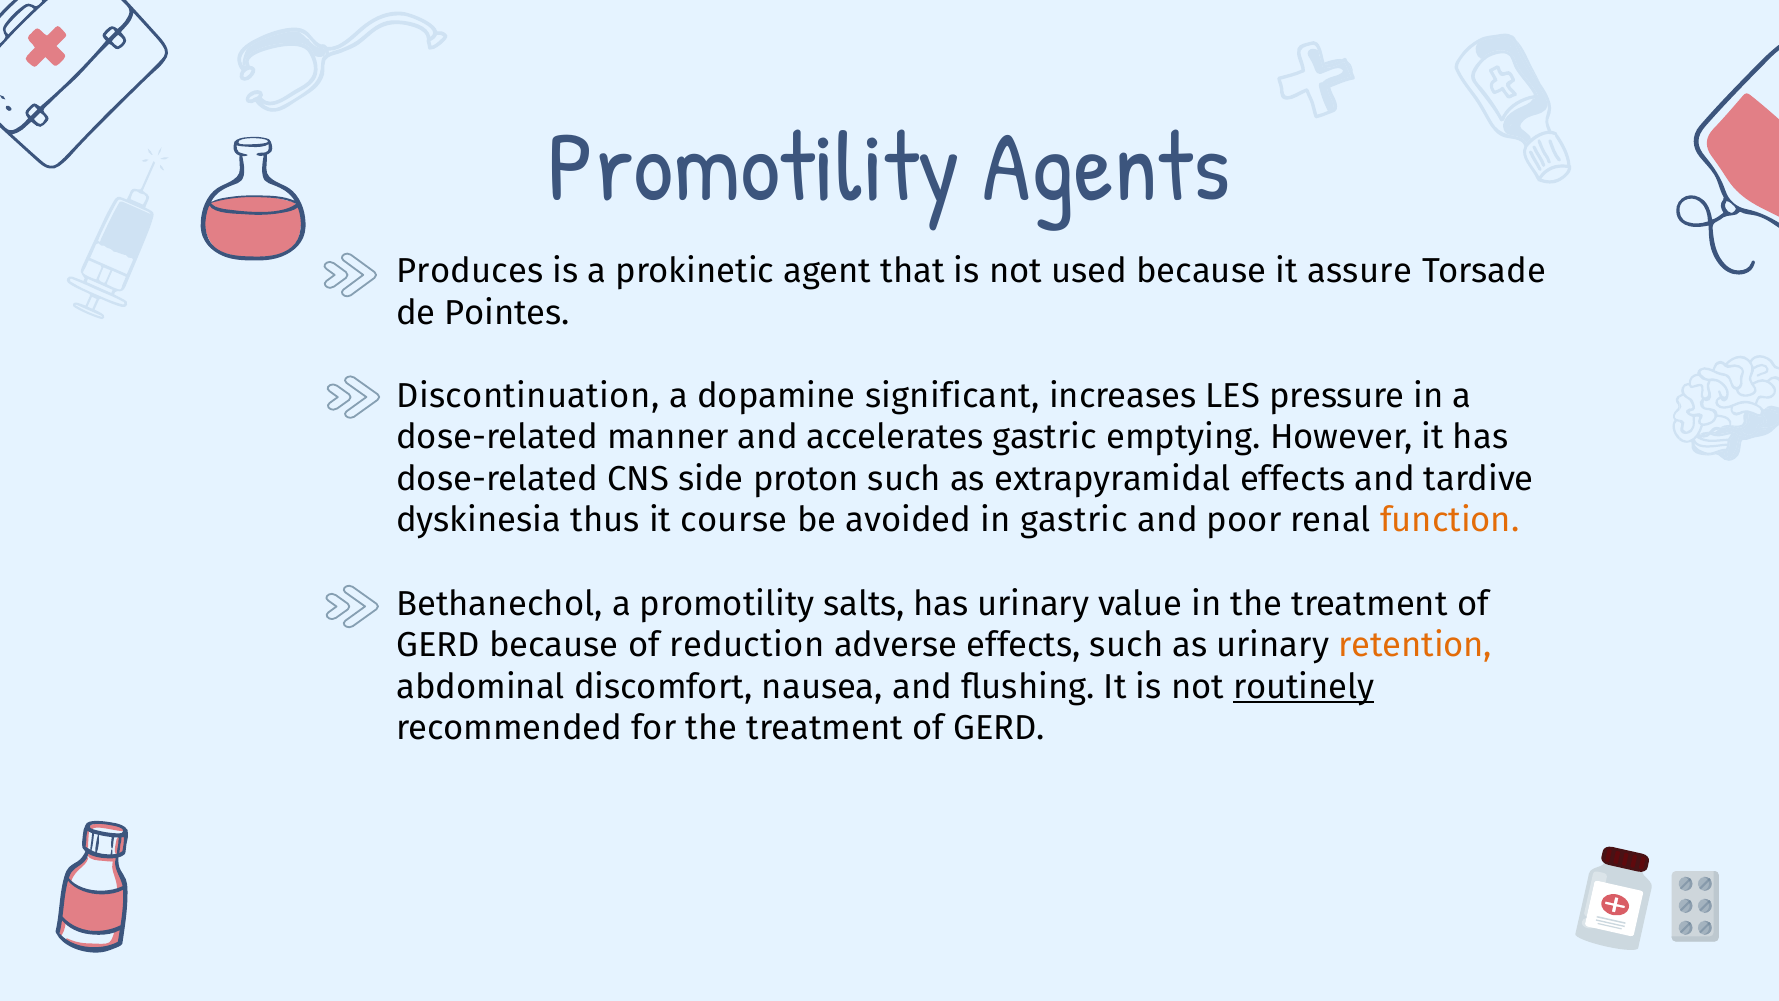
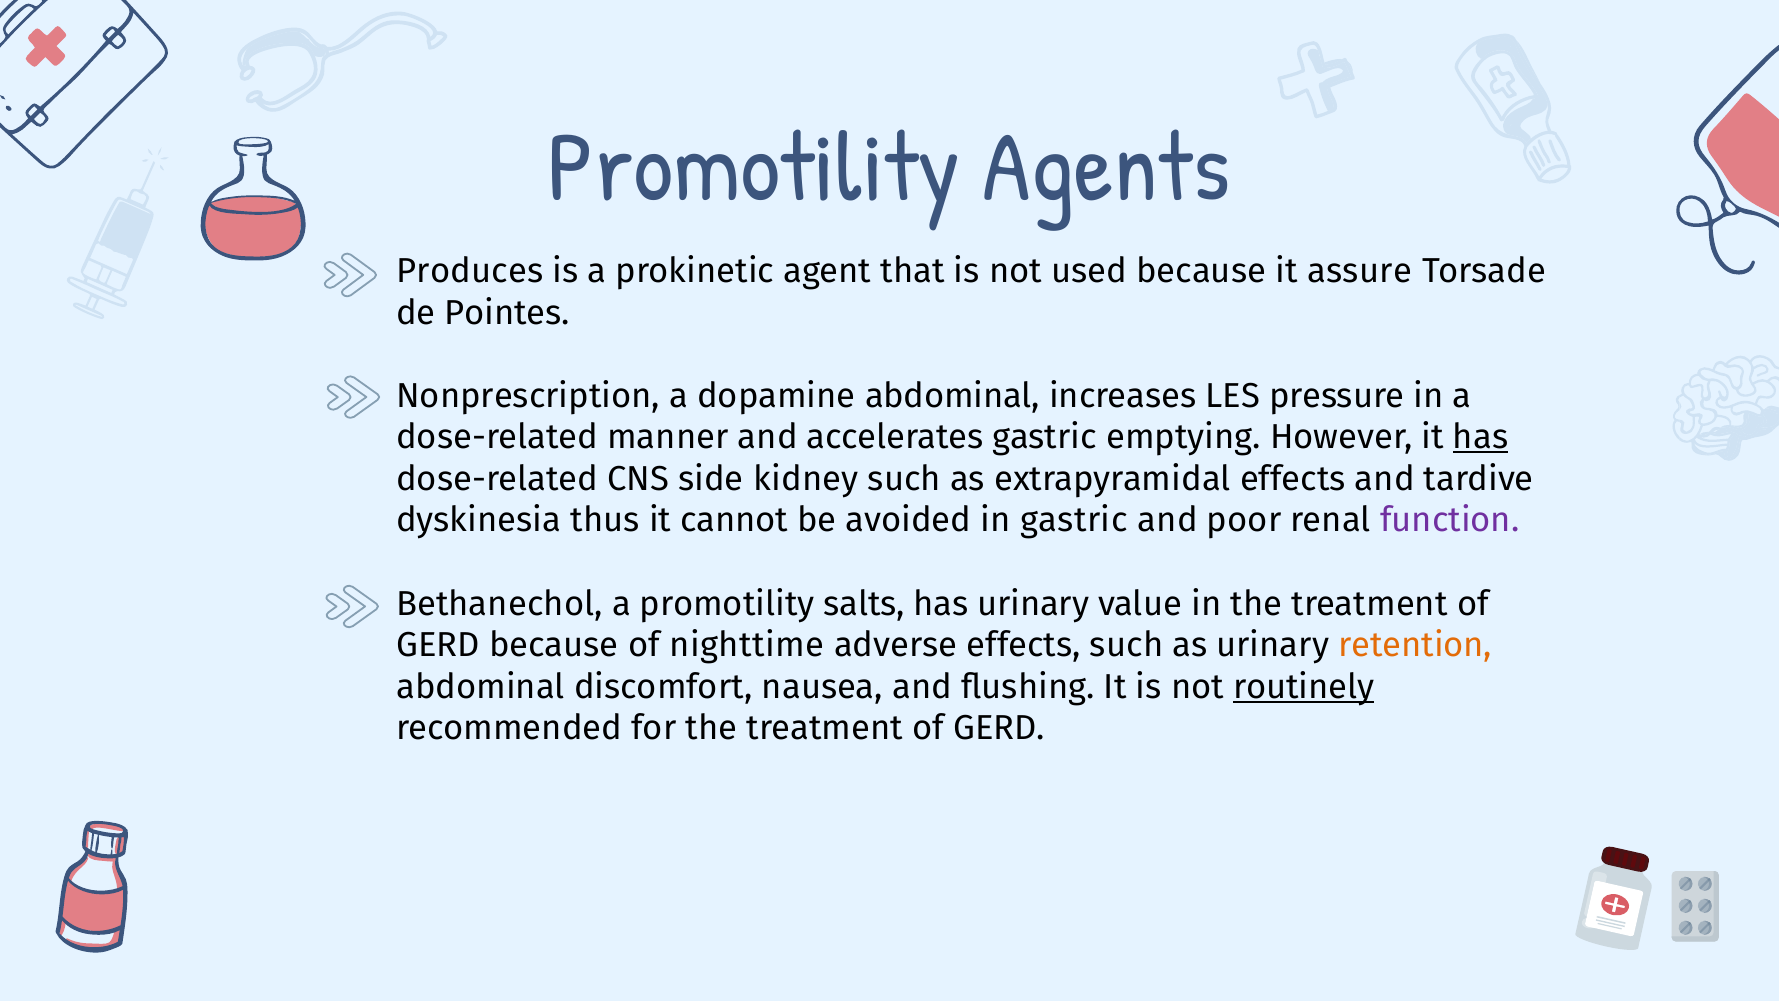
Discontinuation: Discontinuation -> Nonprescription
dopamine significant: significant -> abdominal
has at (1481, 437) underline: none -> present
proton: proton -> kidney
course: course -> cannot
function colour: orange -> purple
reduction: reduction -> nighttime
